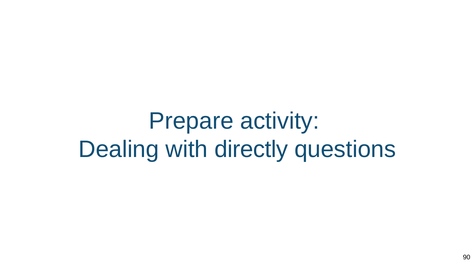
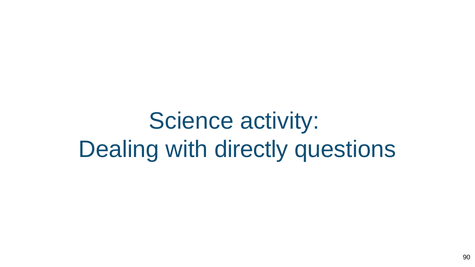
Prepare: Prepare -> Science
